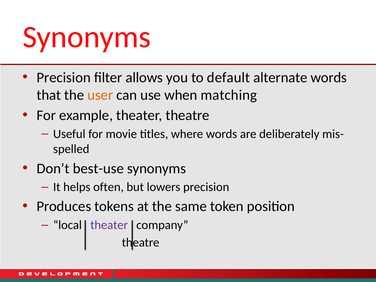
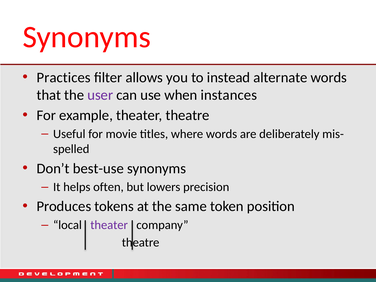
Precision at (64, 77): Precision -> Practices
default: default -> instead
user colour: orange -> purple
matching: matching -> instances
